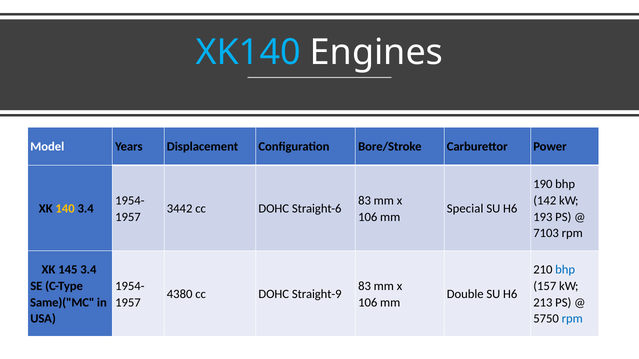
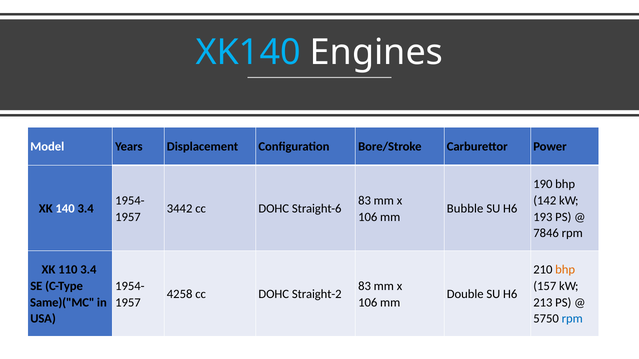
140 colour: yellow -> white
Special: Special -> Bubble
7103: 7103 -> 7846
145: 145 -> 110
bhp at (565, 270) colour: blue -> orange
4380: 4380 -> 4258
Straight-9: Straight-9 -> Straight-2
